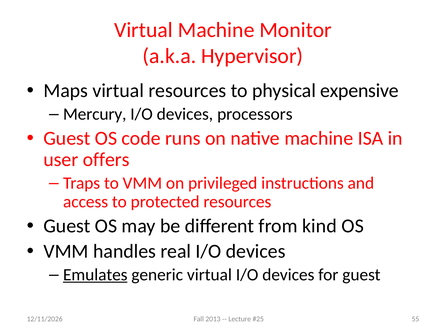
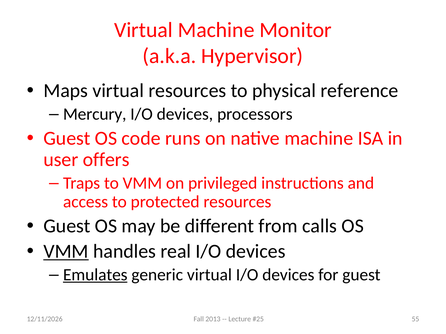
expensive: expensive -> reference
kind: kind -> calls
VMM at (66, 252) underline: none -> present
